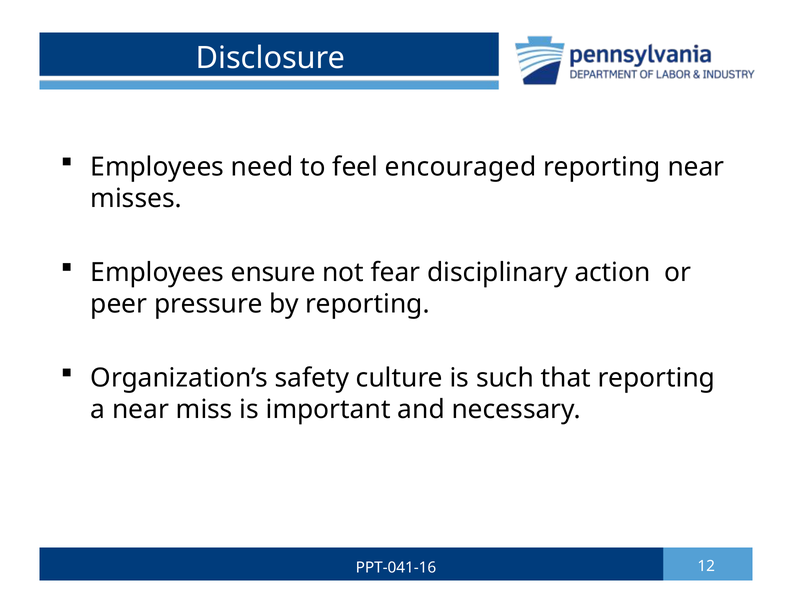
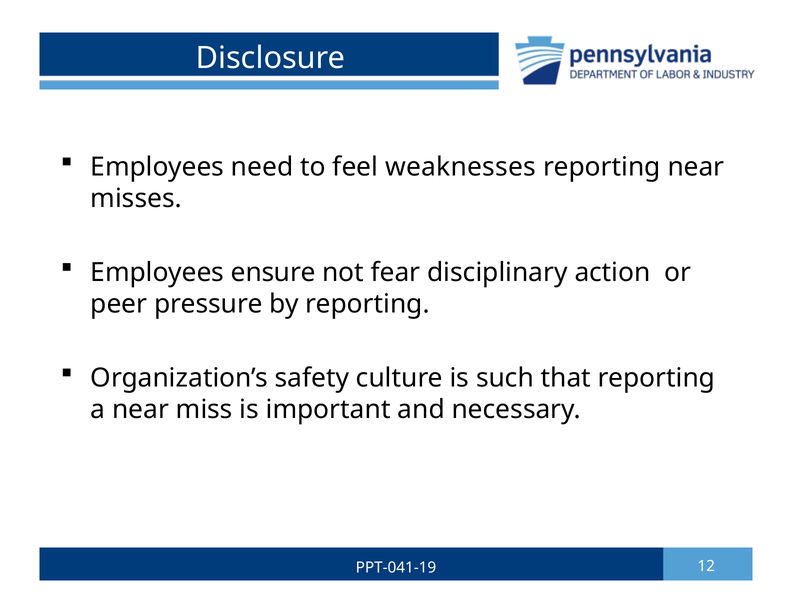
encouraged: encouraged -> weaknesses
PPT-041-16: PPT-041-16 -> PPT-041-19
